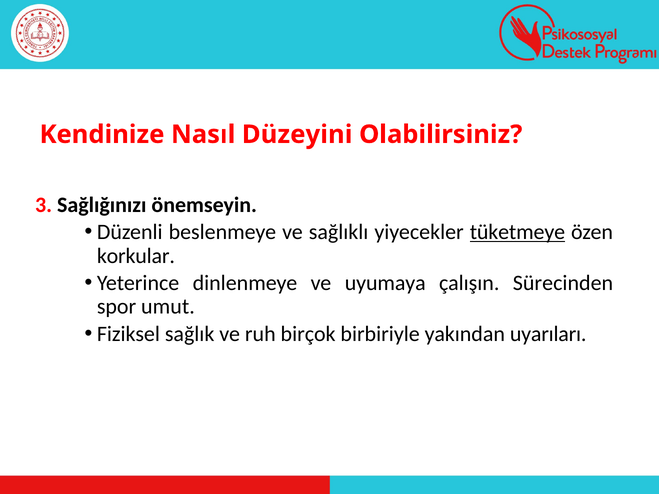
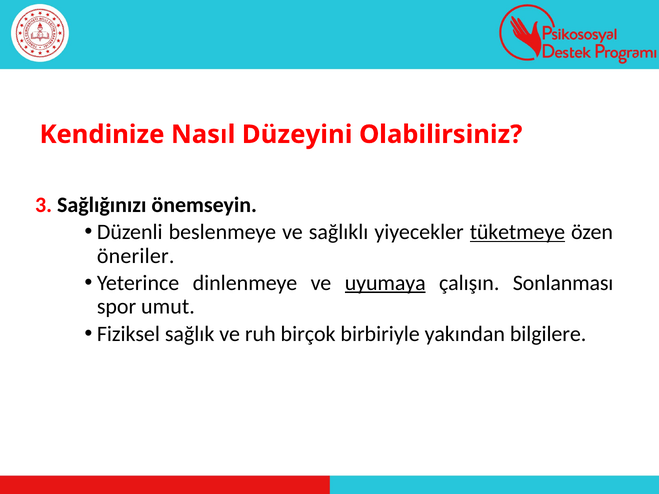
korkular: korkular -> öneriler
uyumaya underline: none -> present
Sürecinden: Sürecinden -> Sonlanması
uyarıları: uyarıları -> bilgilere
